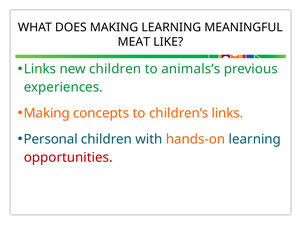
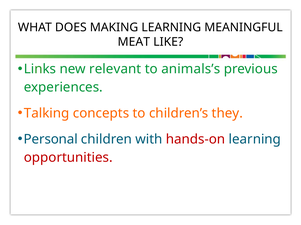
new children: children -> relevant
Making at (47, 114): Making -> Talking
children’s links: links -> they
hands-on colour: orange -> red
